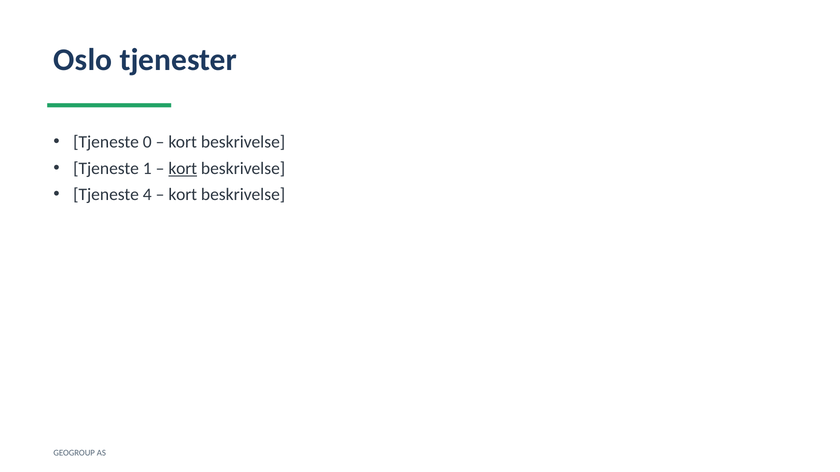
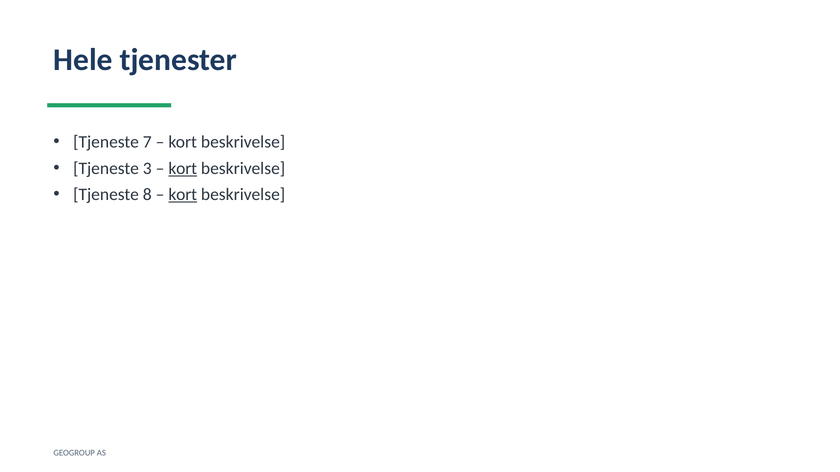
Oslo: Oslo -> Hele
0: 0 -> 7
1: 1 -> 3
4: 4 -> 8
kort at (183, 195) underline: none -> present
